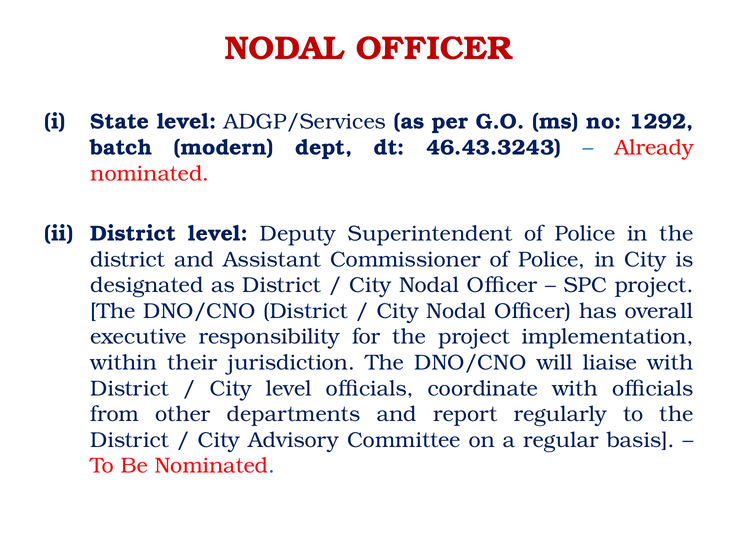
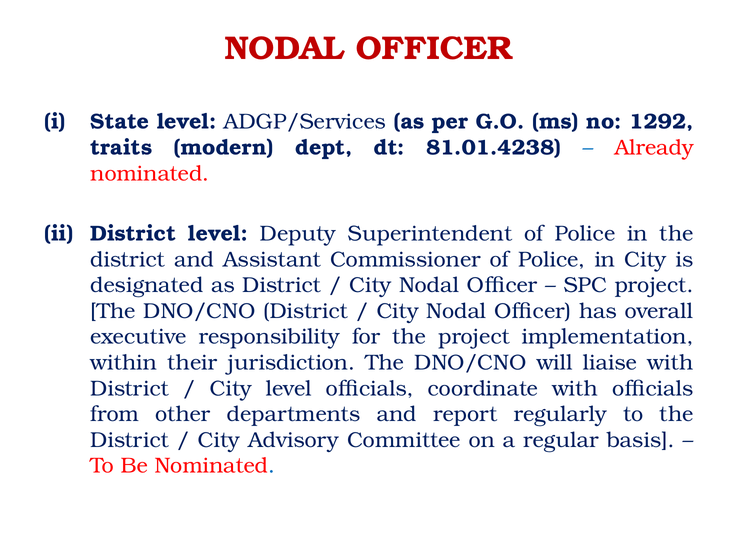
batch: batch -> traits
46.43.3243: 46.43.3243 -> 81.01.4238
